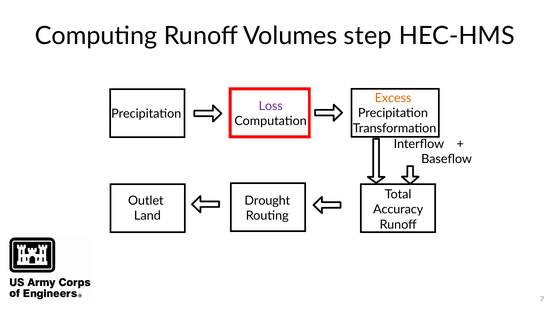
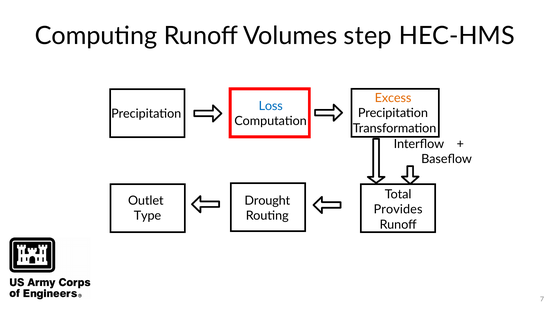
Loss colour: purple -> blue
Accuracy: Accuracy -> Provides
Land: Land -> Type
